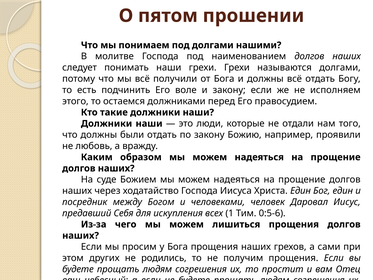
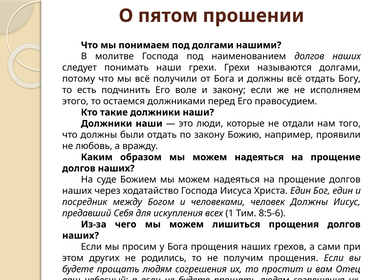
человек Даровал: Даровал -> Должны
0:5-6: 0:5-6 -> 8:5-6
